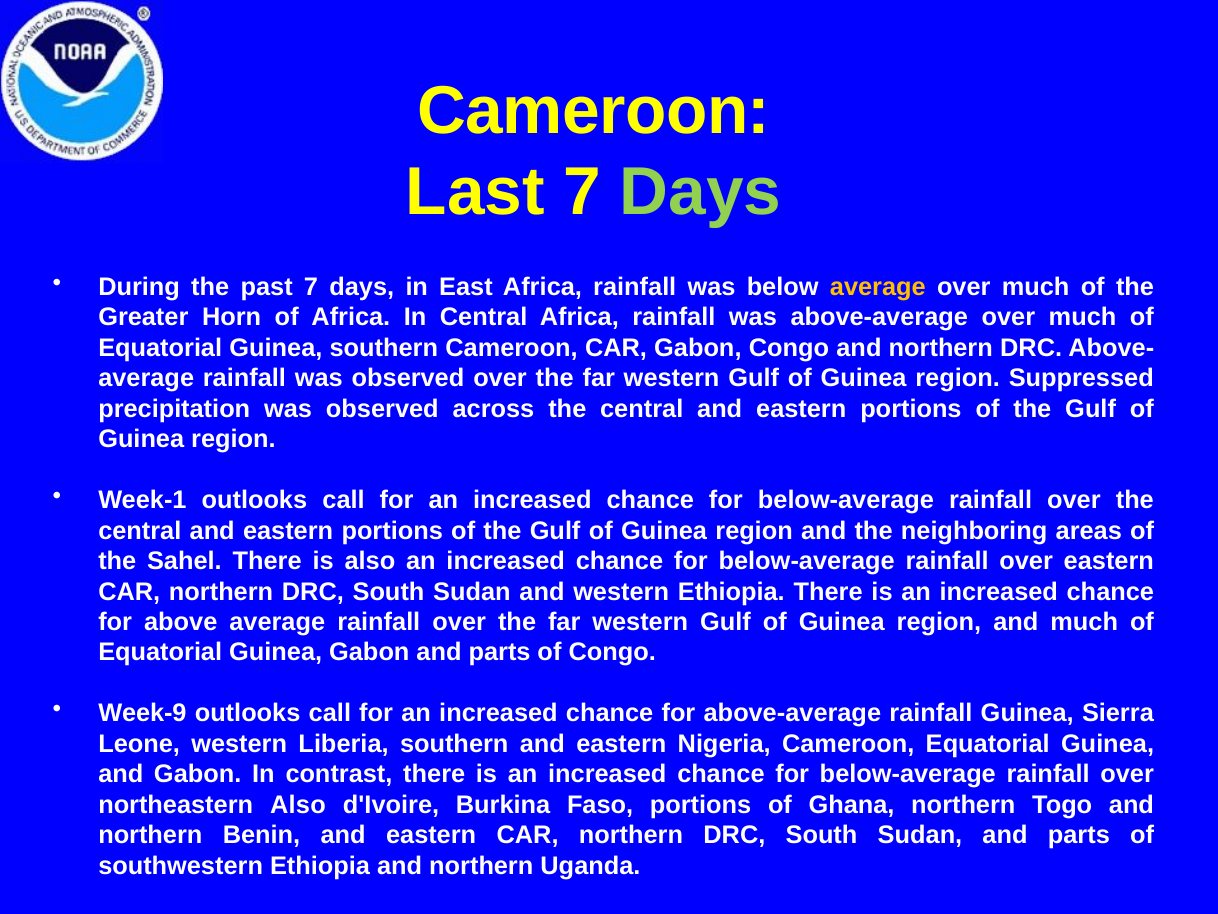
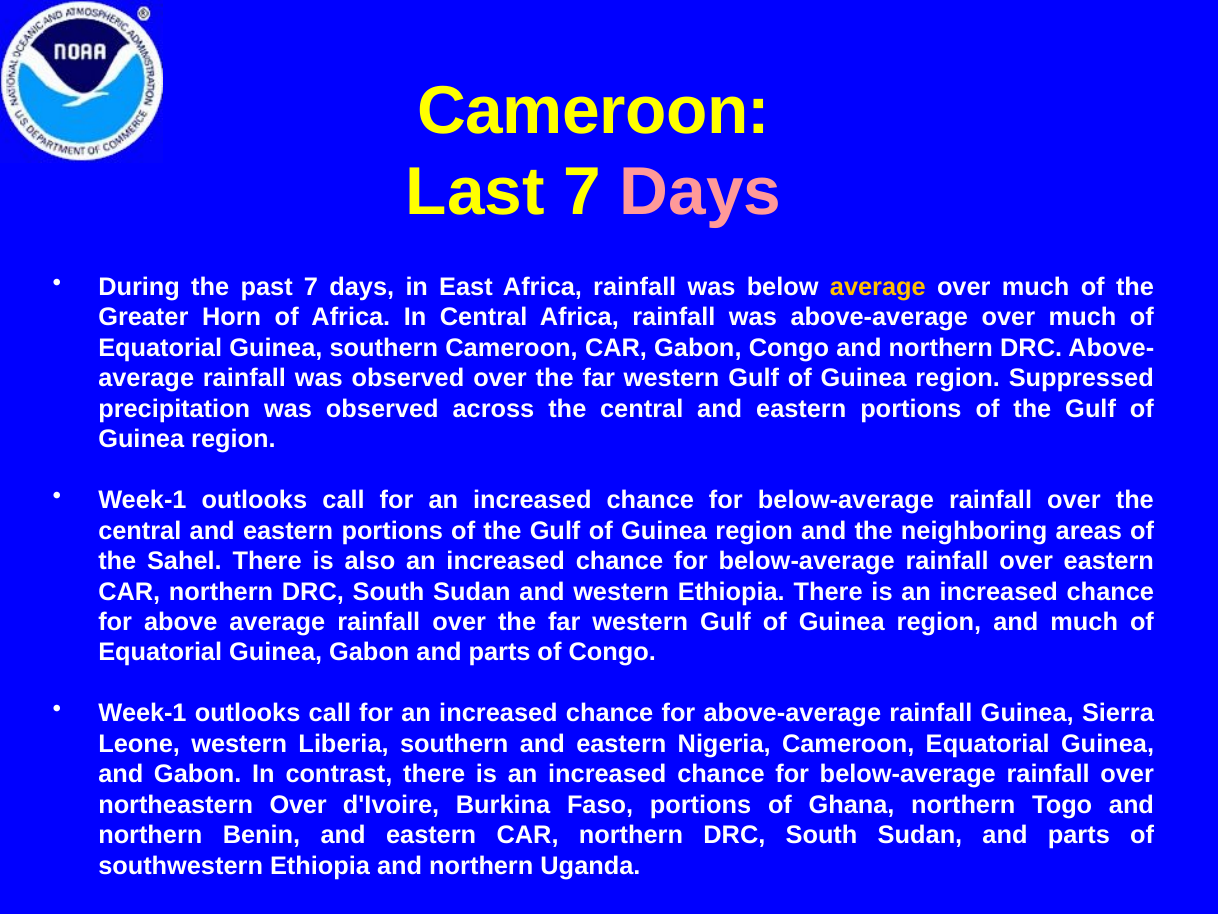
Days at (701, 192) colour: light green -> pink
Week-9 at (142, 713): Week-9 -> Week-1
northeastern Also: Also -> Over
